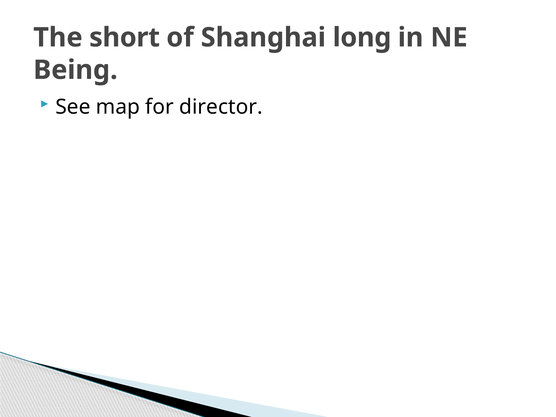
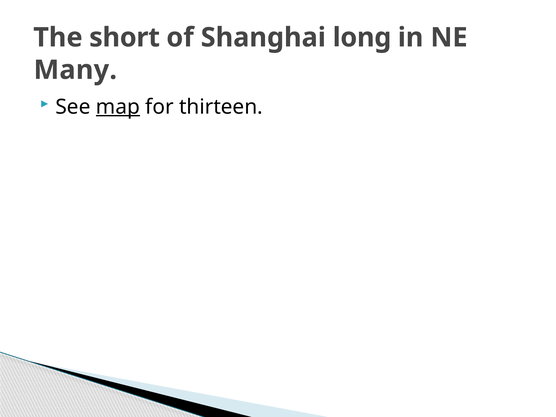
Being: Being -> Many
map underline: none -> present
director: director -> thirteen
